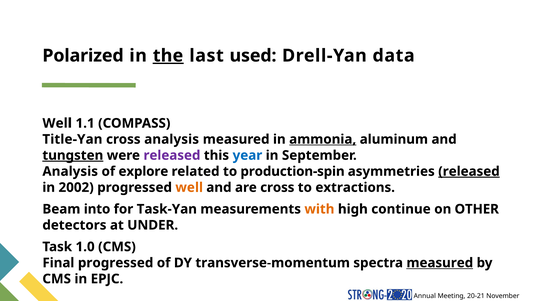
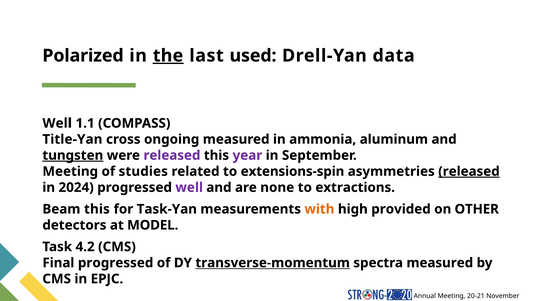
cross analysis: analysis -> ongoing
ammonia underline: present -> none
year colour: blue -> purple
Analysis at (70, 172): Analysis -> Meeting
explore: explore -> studies
production-spin: production-spin -> extensions-spin
2002: 2002 -> 2024
well at (189, 188) colour: orange -> purple
are cross: cross -> none
Beam into: into -> this
continue: continue -> provided
UNDER: UNDER -> MODEL
1.0: 1.0 -> 4.2
transverse-momentum underline: none -> present
measured at (440, 263) underline: present -> none
